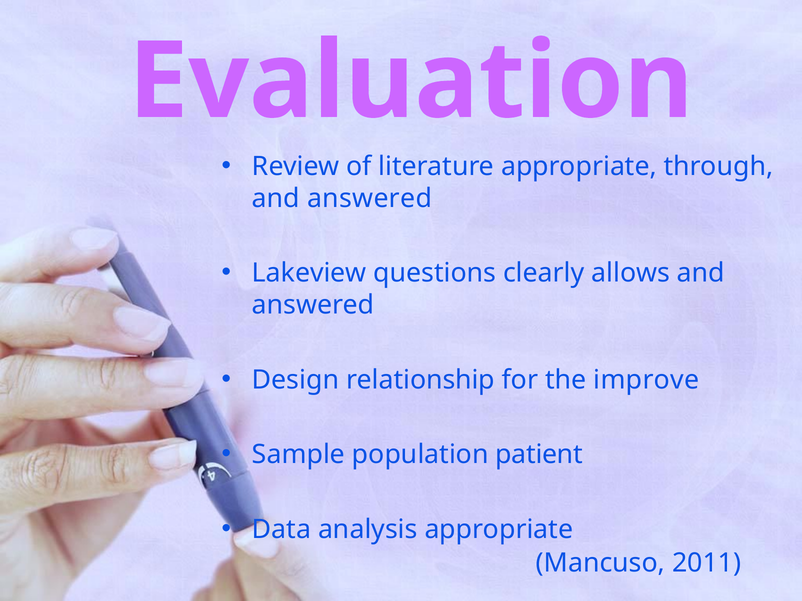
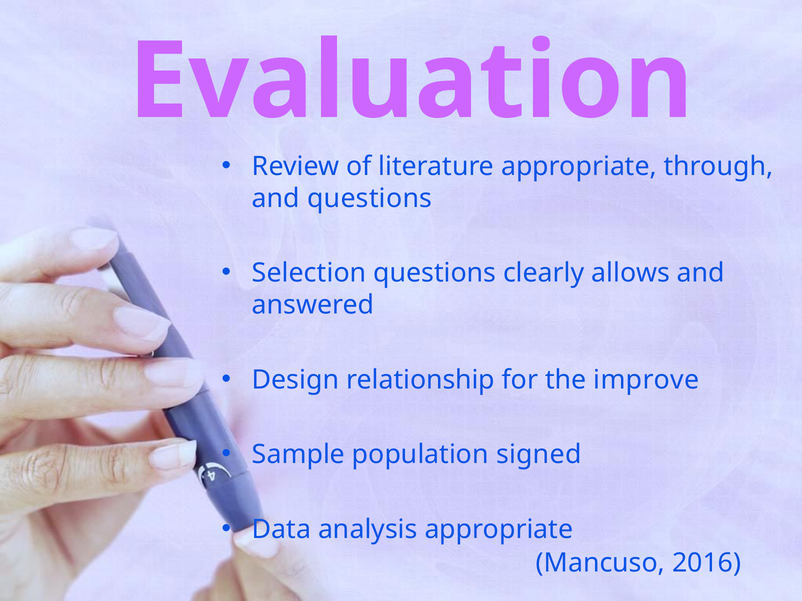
answered at (370, 198): answered -> questions
Lakeview: Lakeview -> Selection
patient: patient -> signed
2011: 2011 -> 2016
